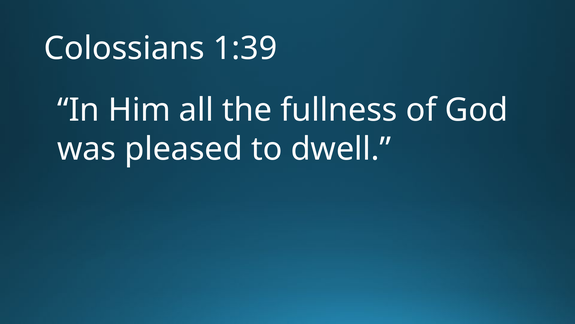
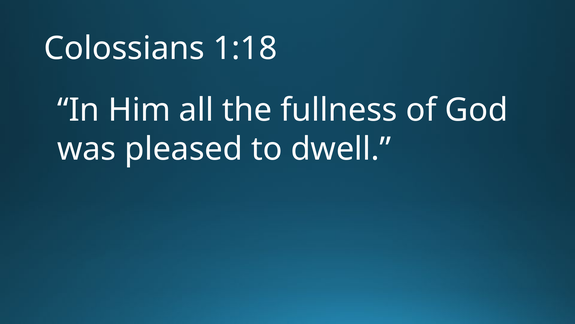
1:39: 1:39 -> 1:18
